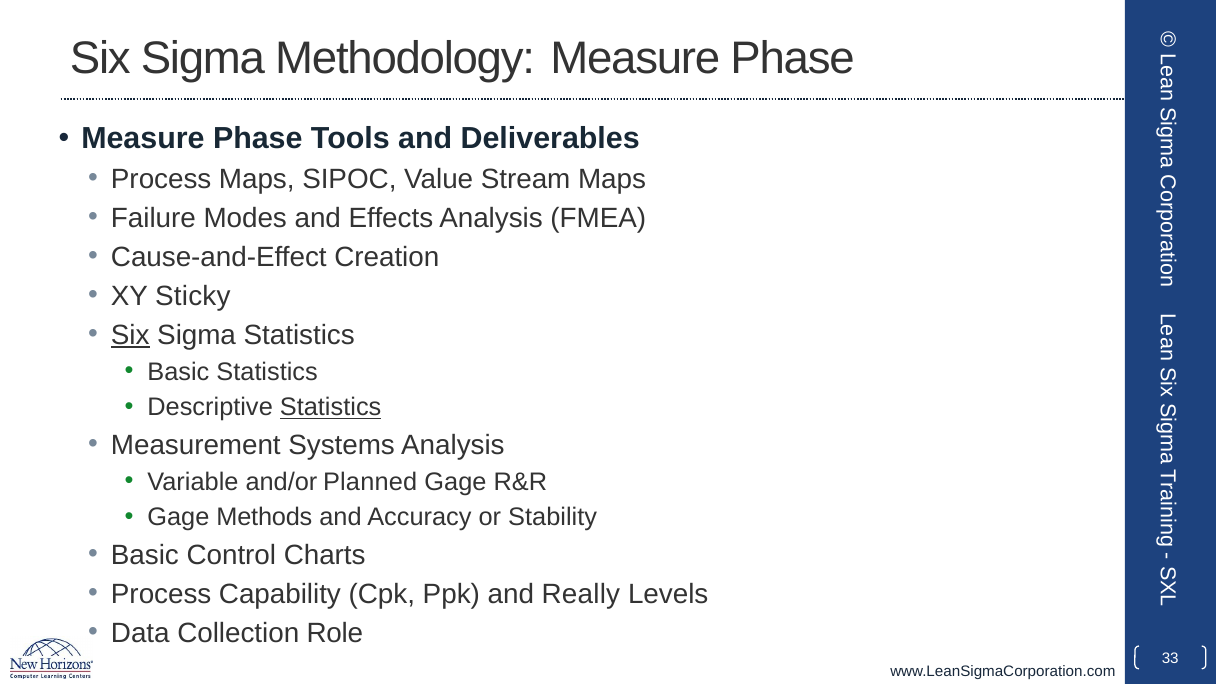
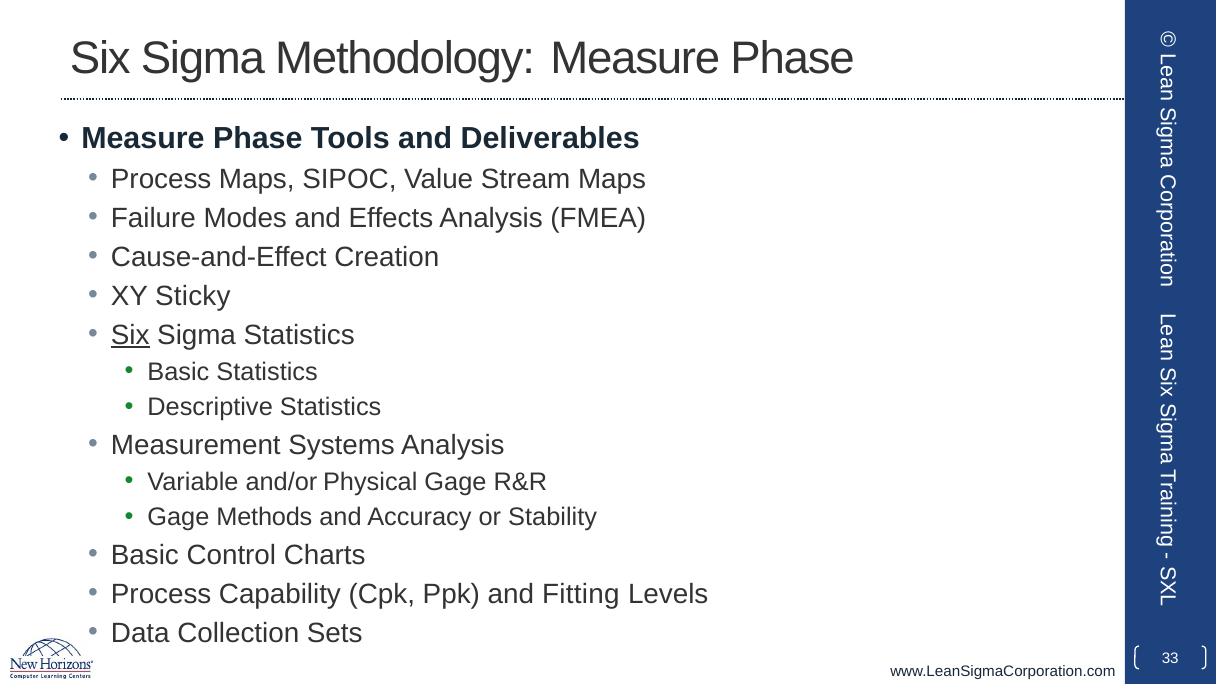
Statistics at (331, 408) underline: present -> none
Planned: Planned -> Physical
Really: Really -> Fitting
Role: Role -> Sets
